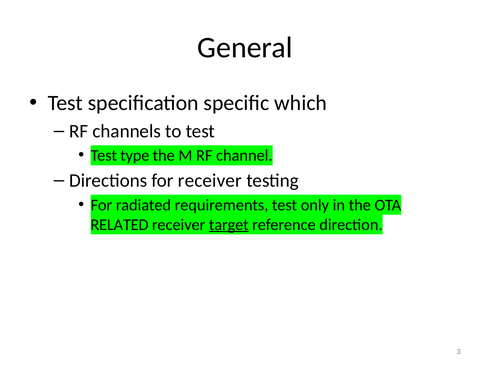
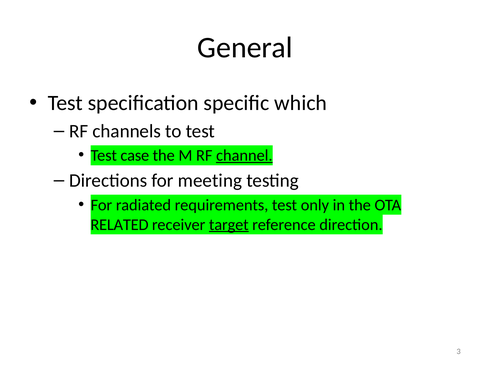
type: type -> case
channel underline: none -> present
for receiver: receiver -> meeting
